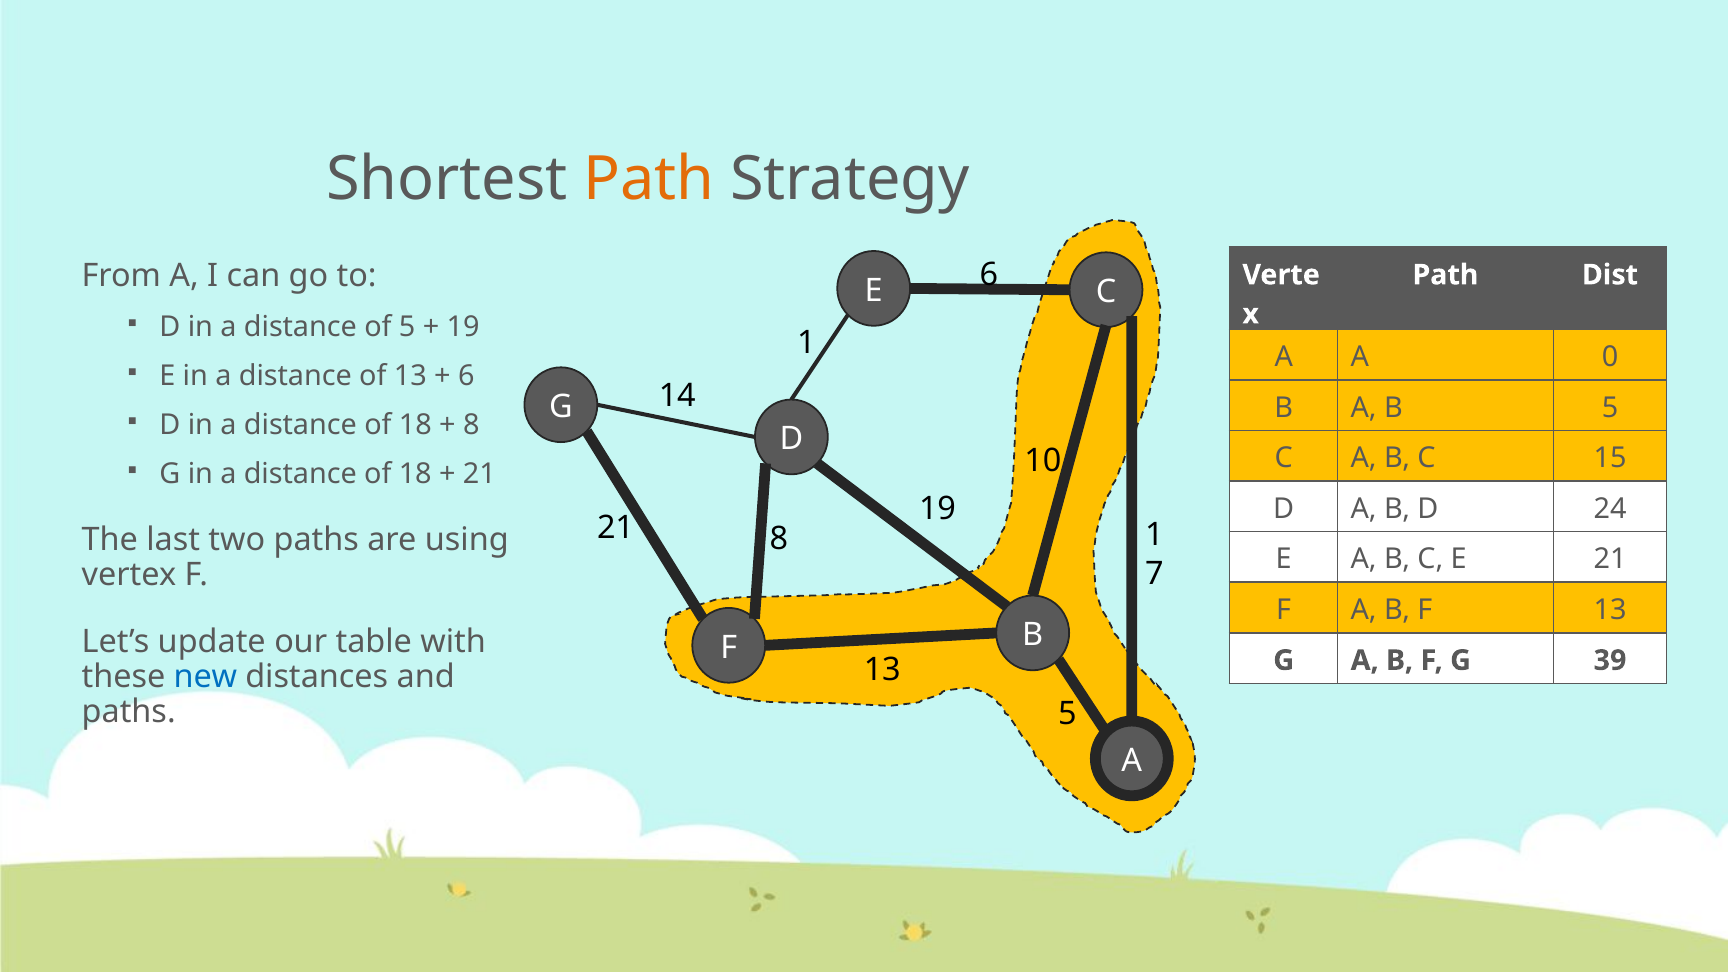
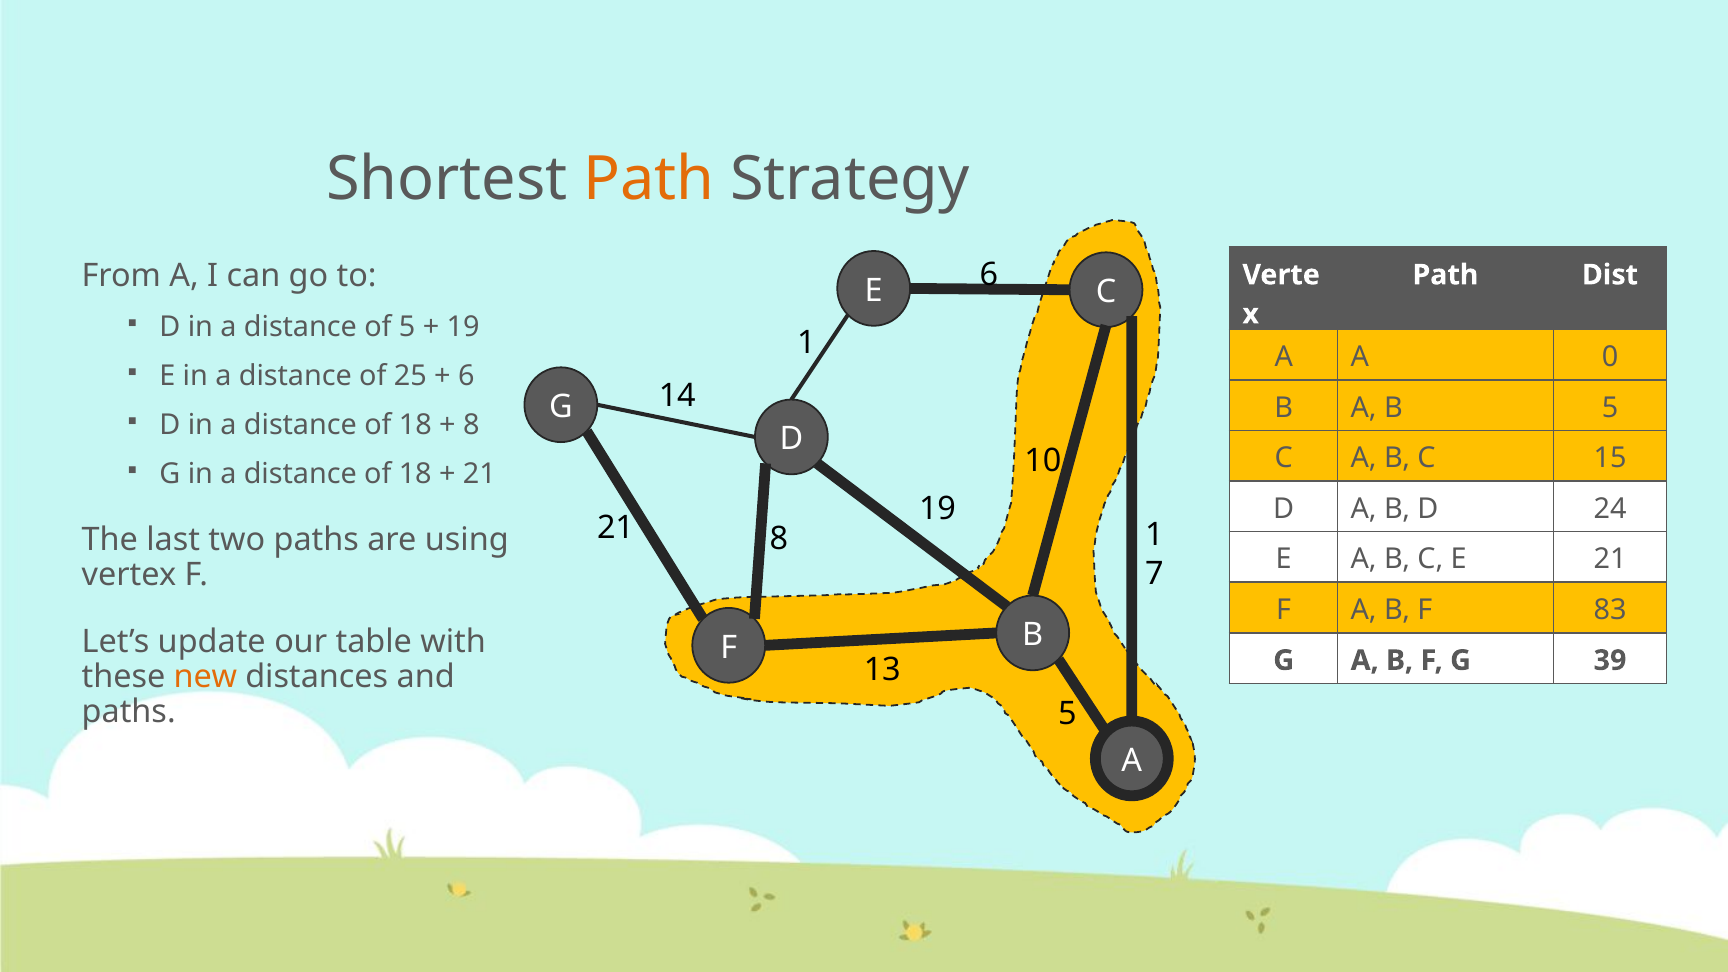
of 13: 13 -> 25
F 13: 13 -> 83
new colour: blue -> orange
